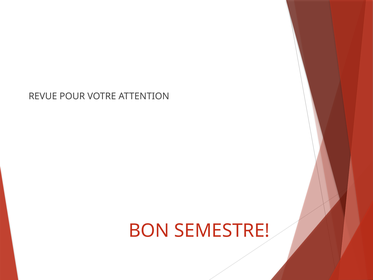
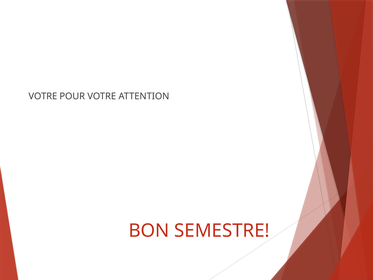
REVUE at (43, 96): REVUE -> VOTRE
